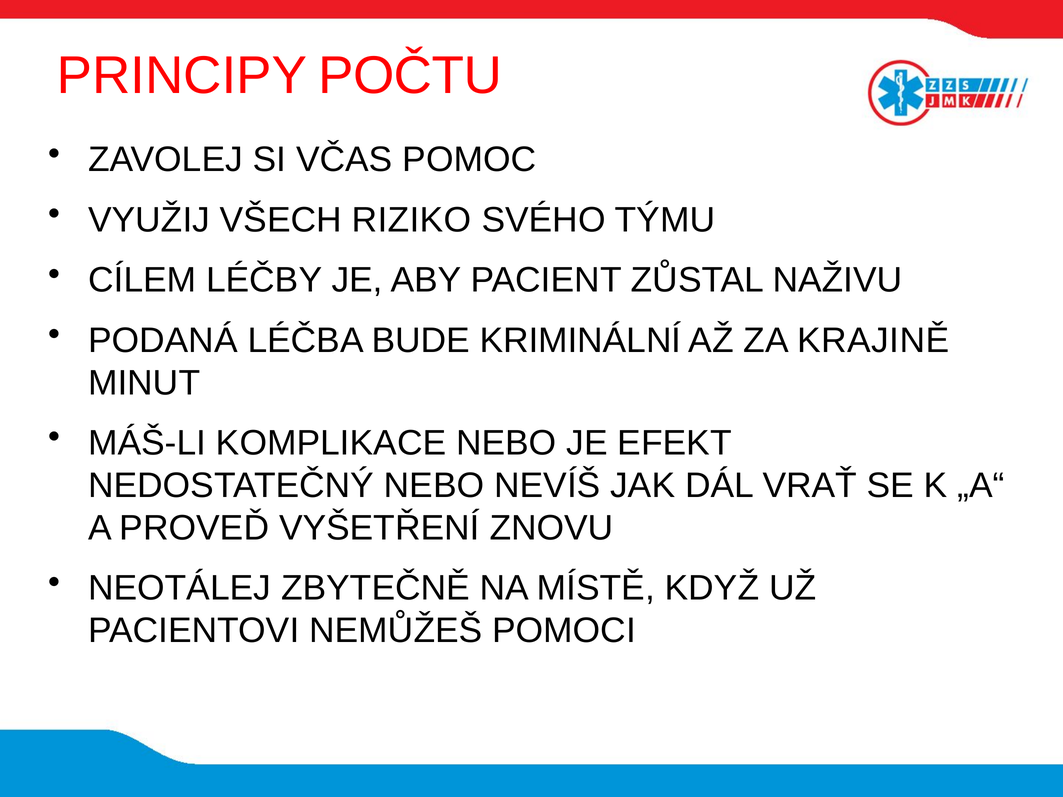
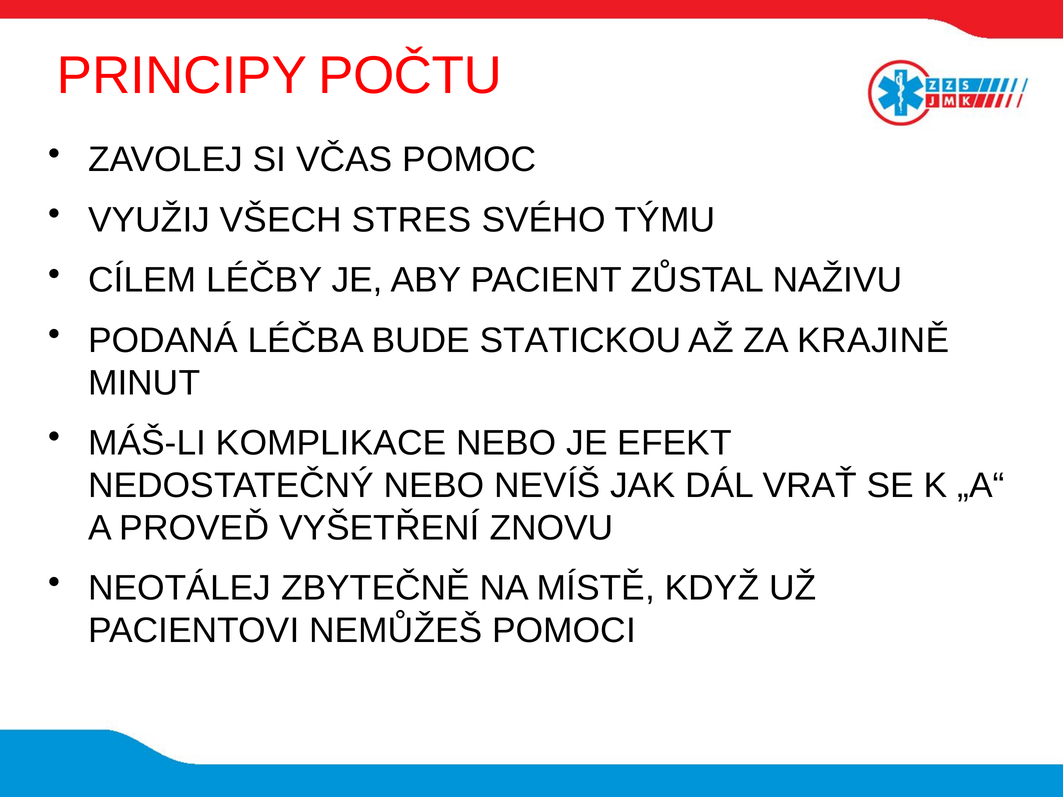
RIZIKO: RIZIKO -> STRES
KRIMINÁLNÍ: KRIMINÁLNÍ -> STATICKOU
